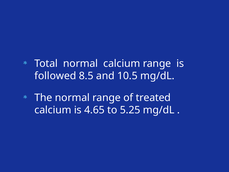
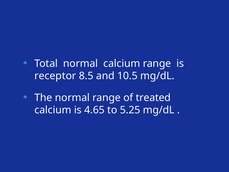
followed: followed -> receptor
